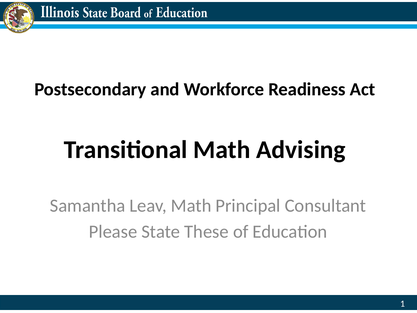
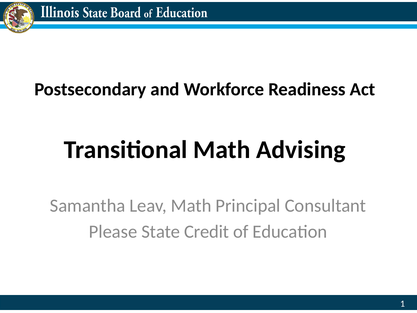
These: These -> Credit
